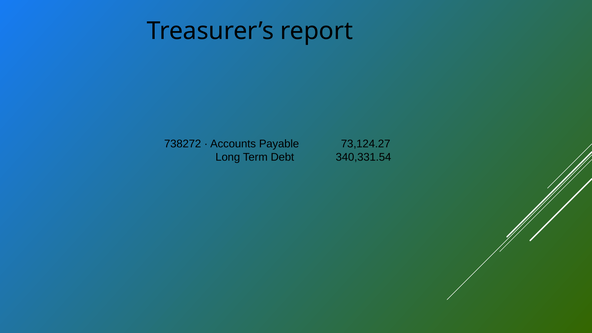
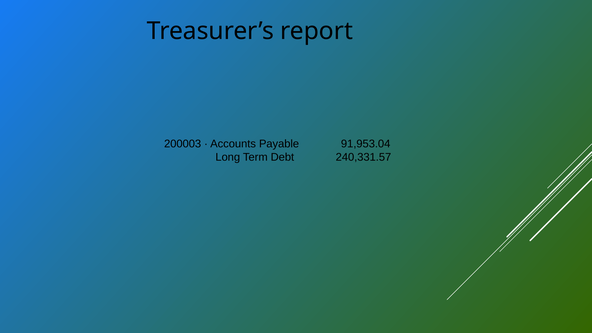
738272: 738272 -> 200003
73,124.27: 73,124.27 -> 91,953.04
340,331.54: 340,331.54 -> 240,331.57
